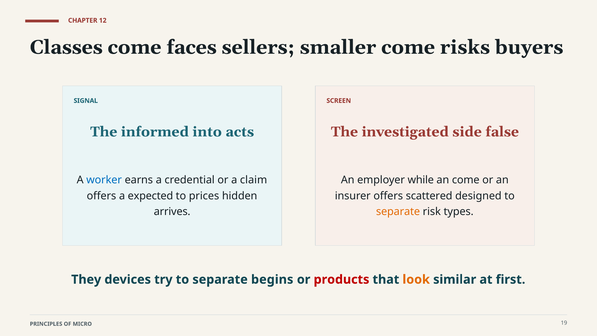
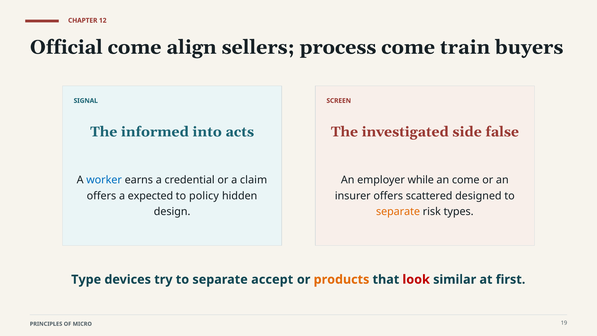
Classes: Classes -> Official
faces: faces -> align
smaller: smaller -> process
risks: risks -> train
prices: prices -> policy
arrives: arrives -> design
They: They -> Type
begins: begins -> accept
products colour: red -> orange
look colour: orange -> red
